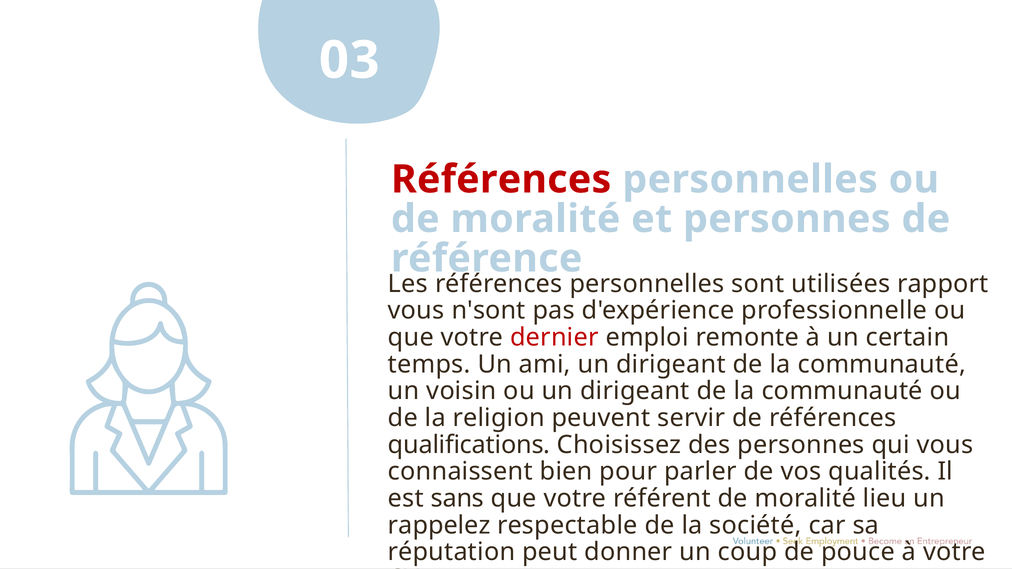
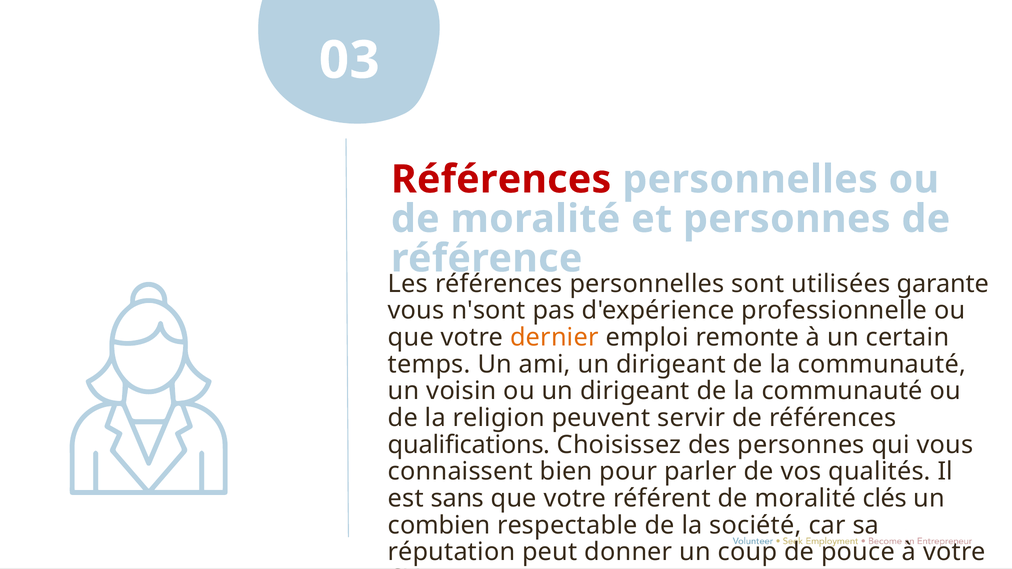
rapport: rapport -> garante
dernier colour: red -> orange
lieu: lieu -> clés
rappelez: rappelez -> combien
